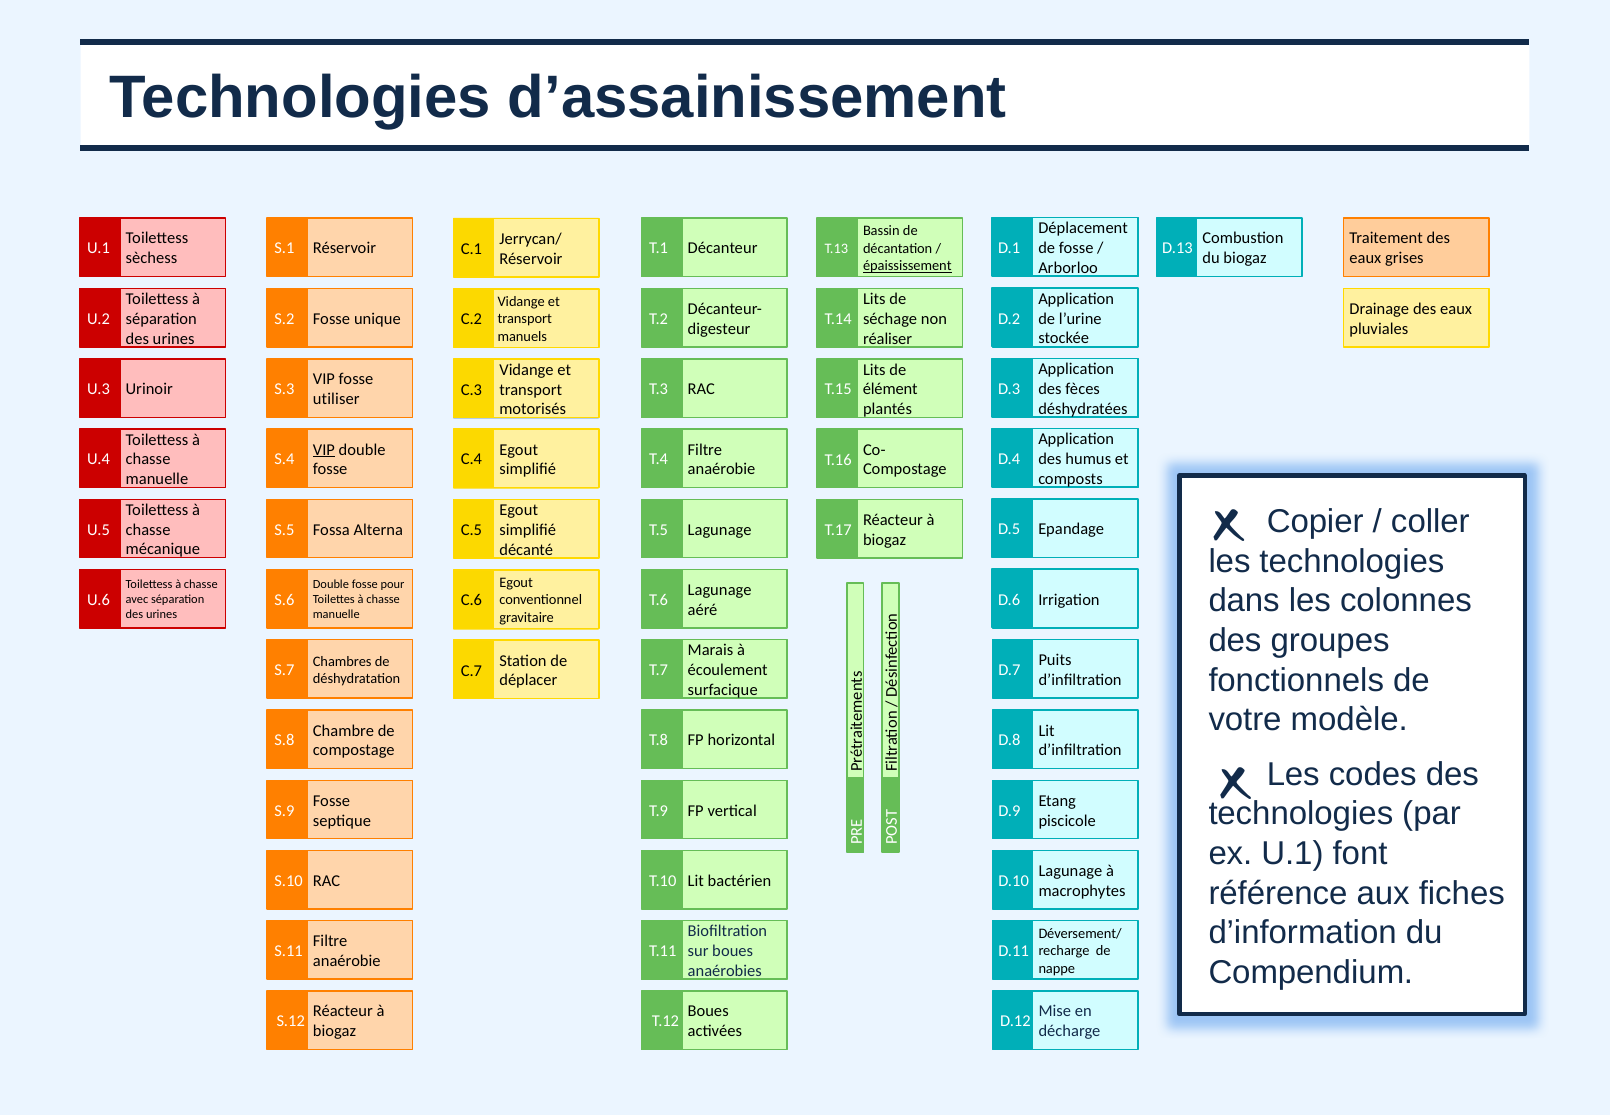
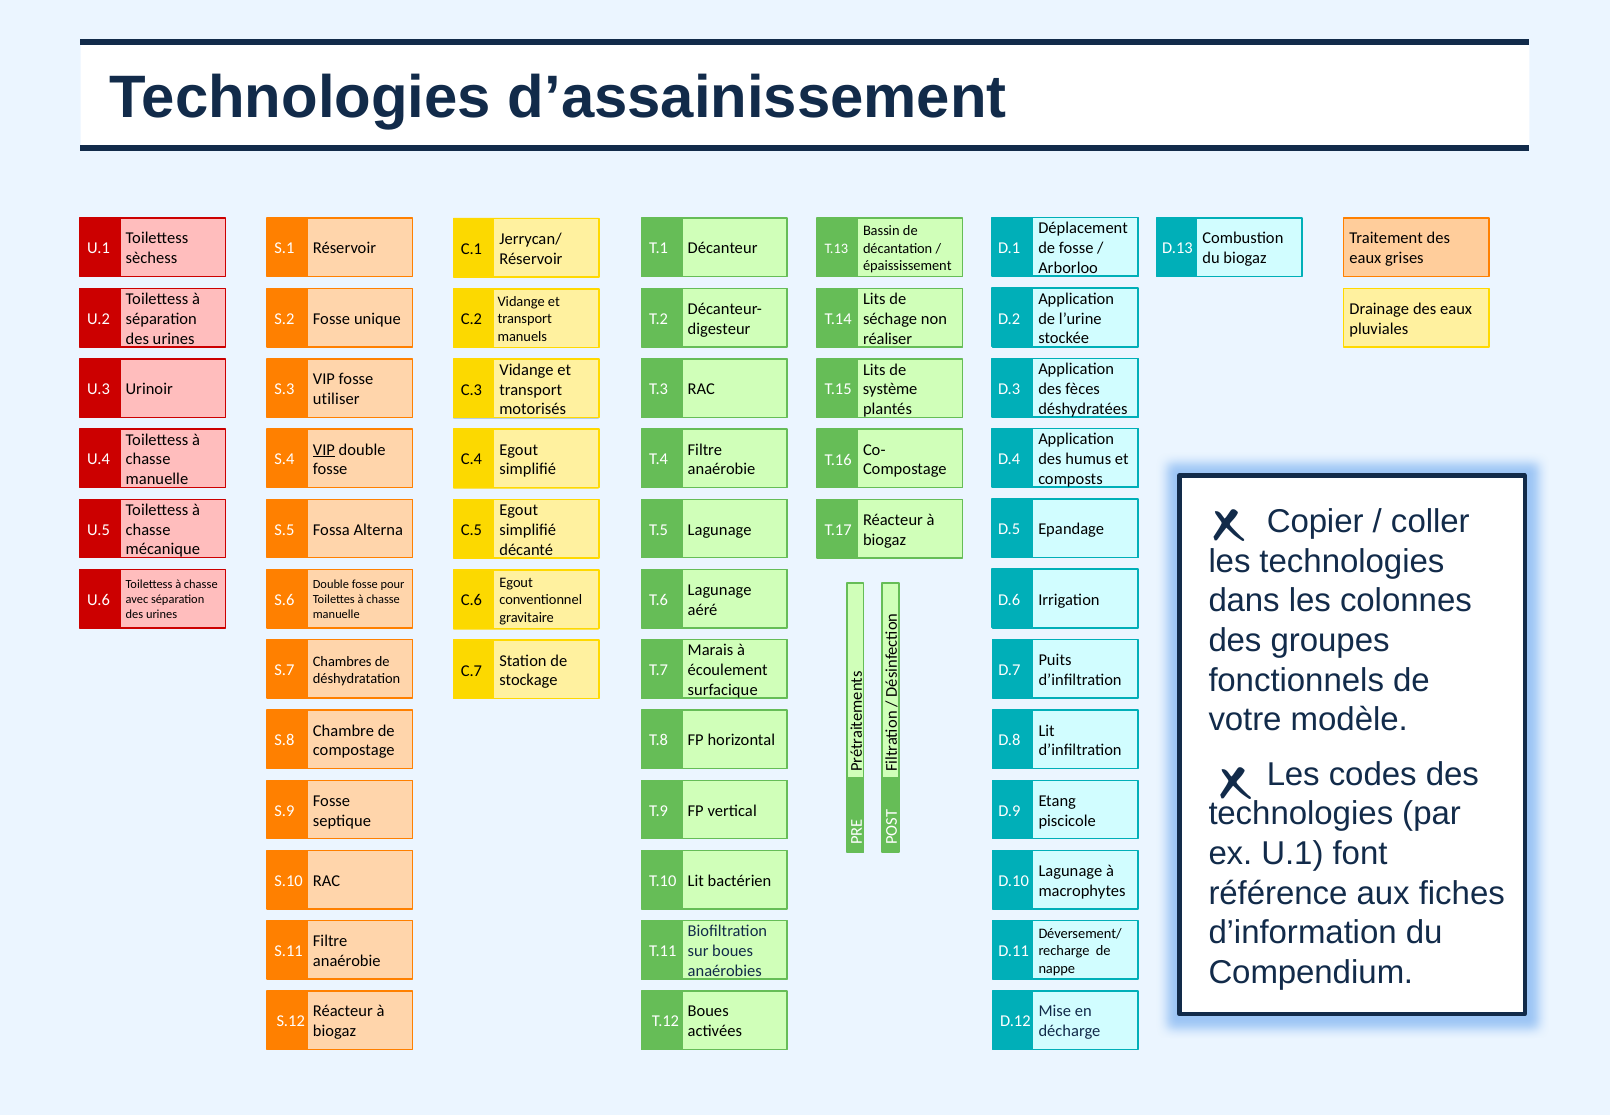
épaississement underline: present -> none
élément: élément -> système
déplacer: déplacer -> stockage
